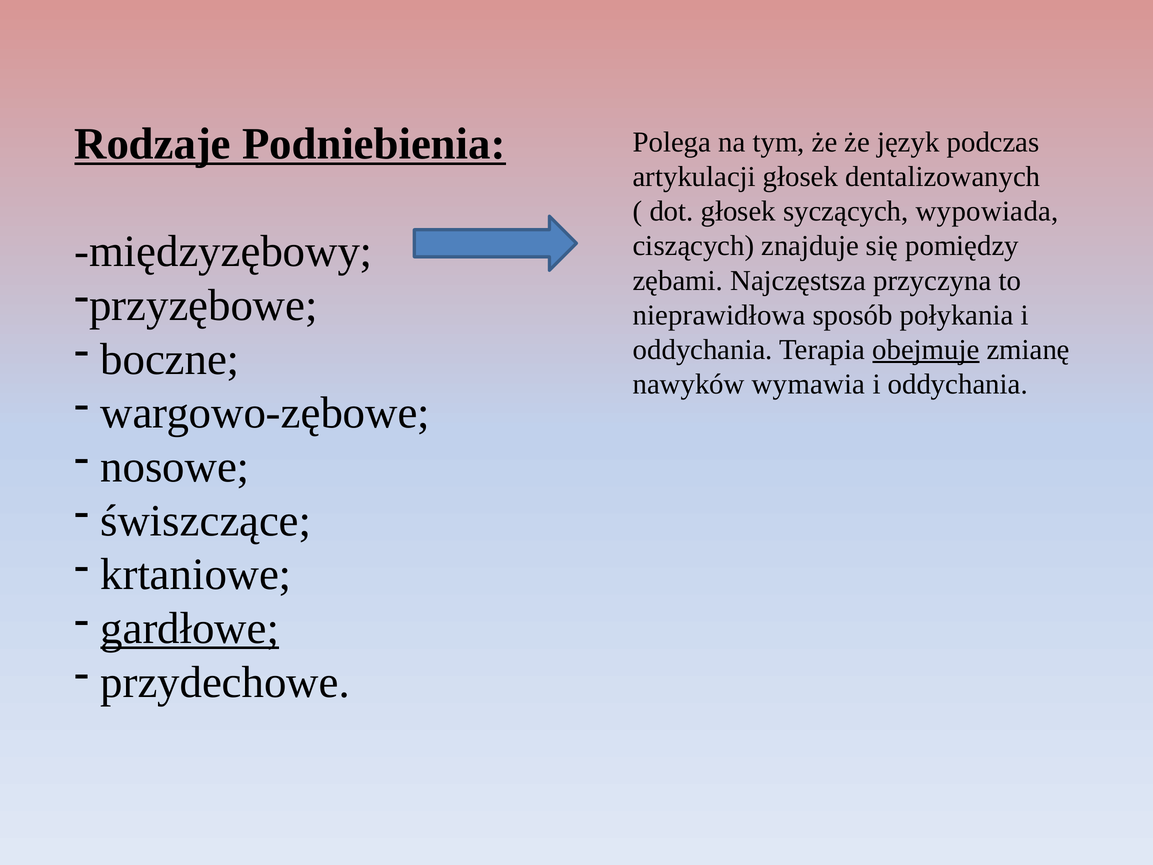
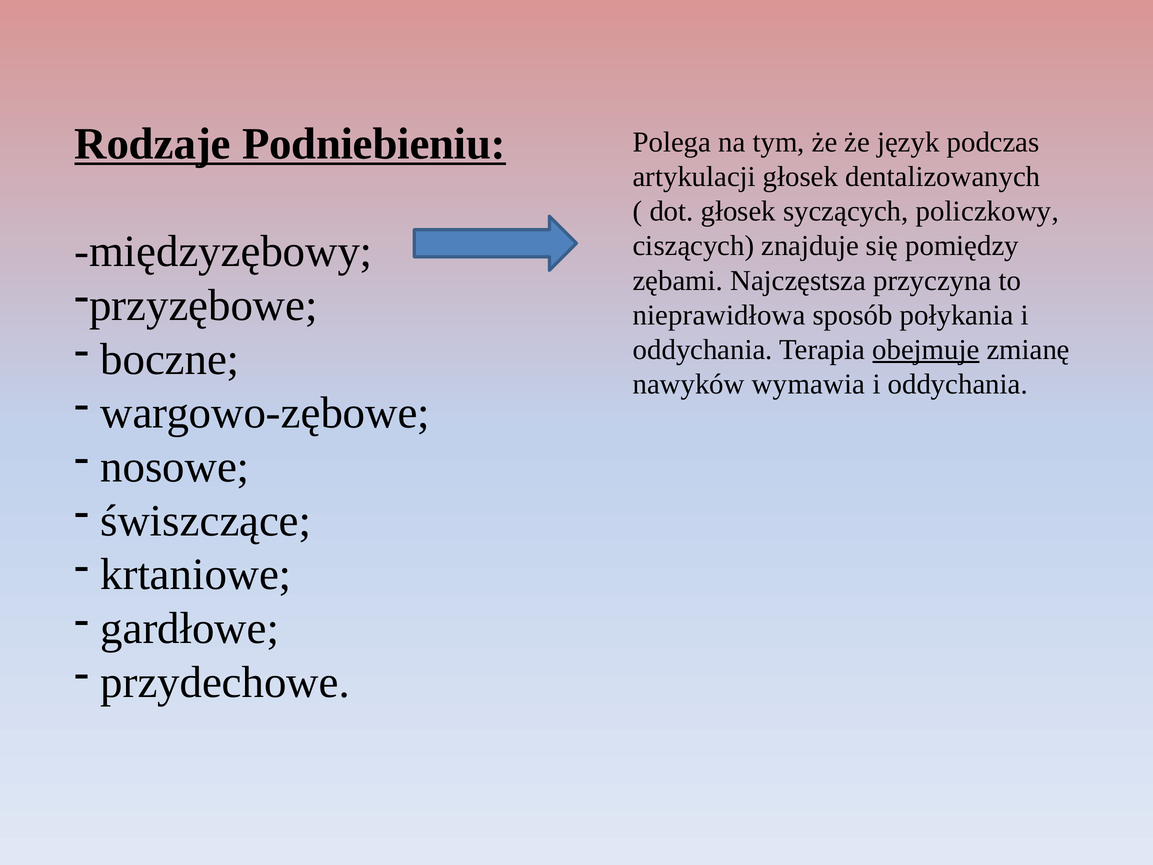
Podniebienia: Podniebienia -> Podniebieniu
wypowiada: wypowiada -> policzkowy
gardłowe underline: present -> none
